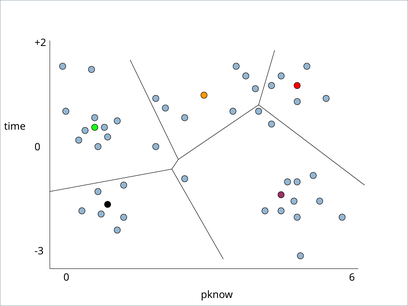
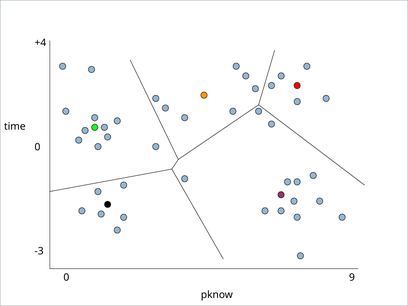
+2: +2 -> +4
6: 6 -> 9
